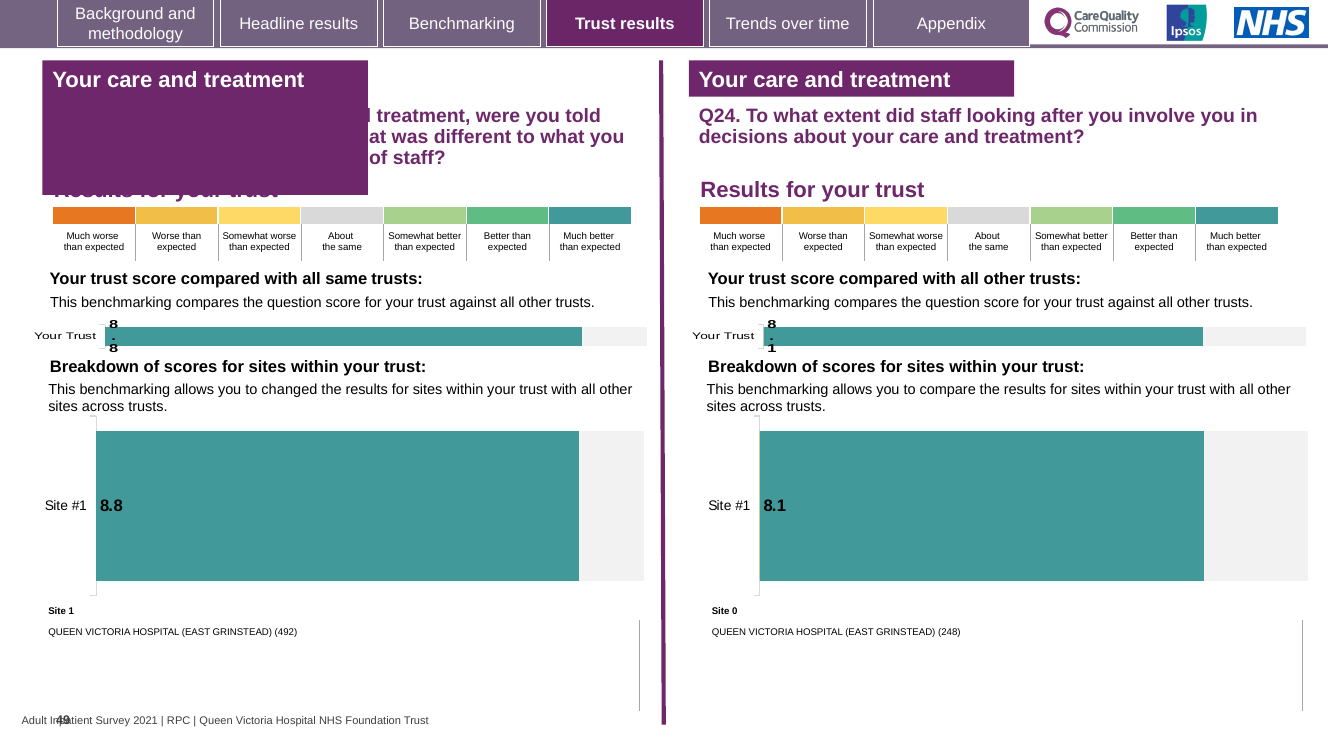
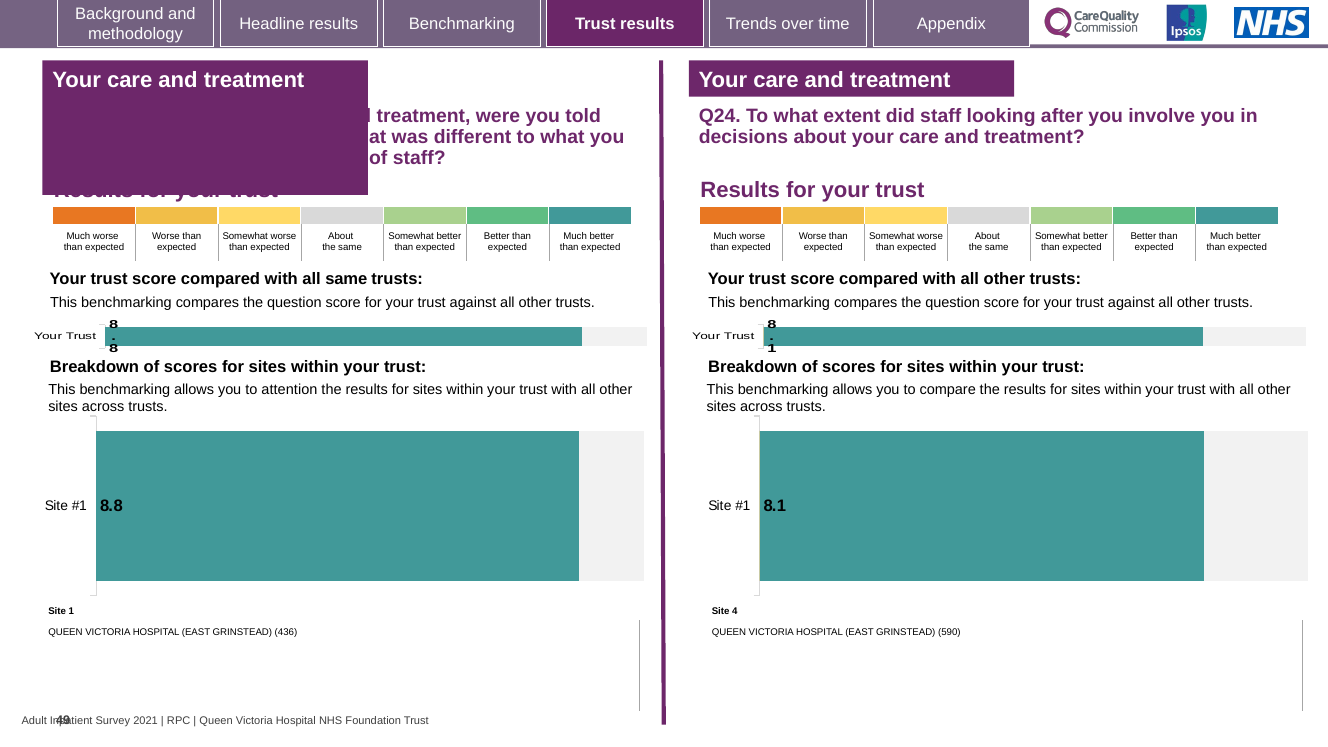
changed: changed -> attention
0: 0 -> 4
492: 492 -> 436
248: 248 -> 590
